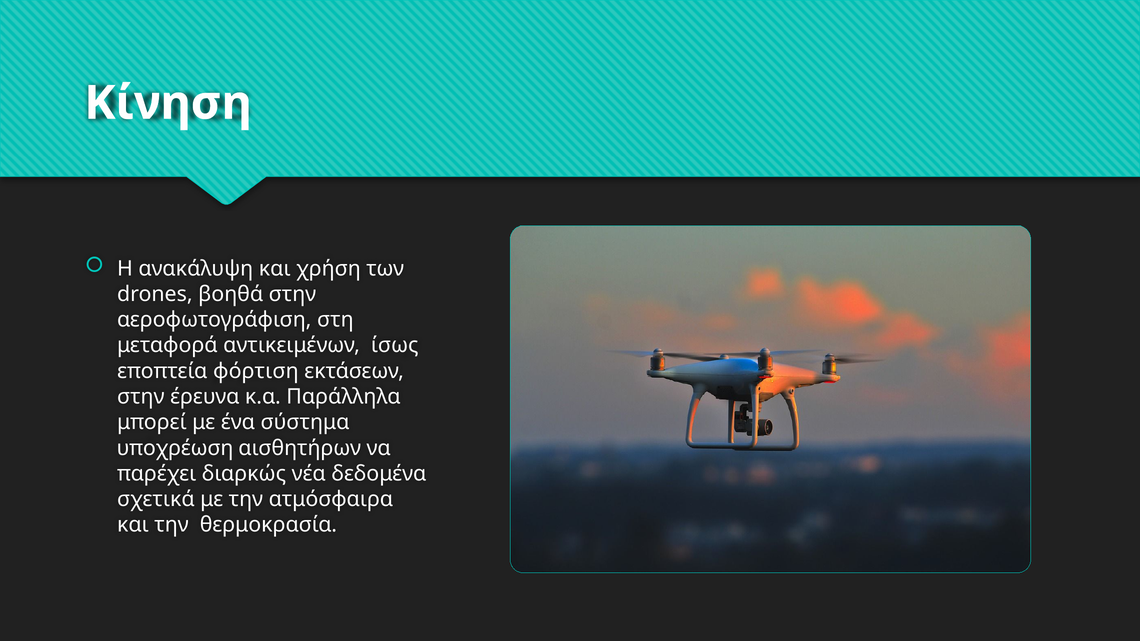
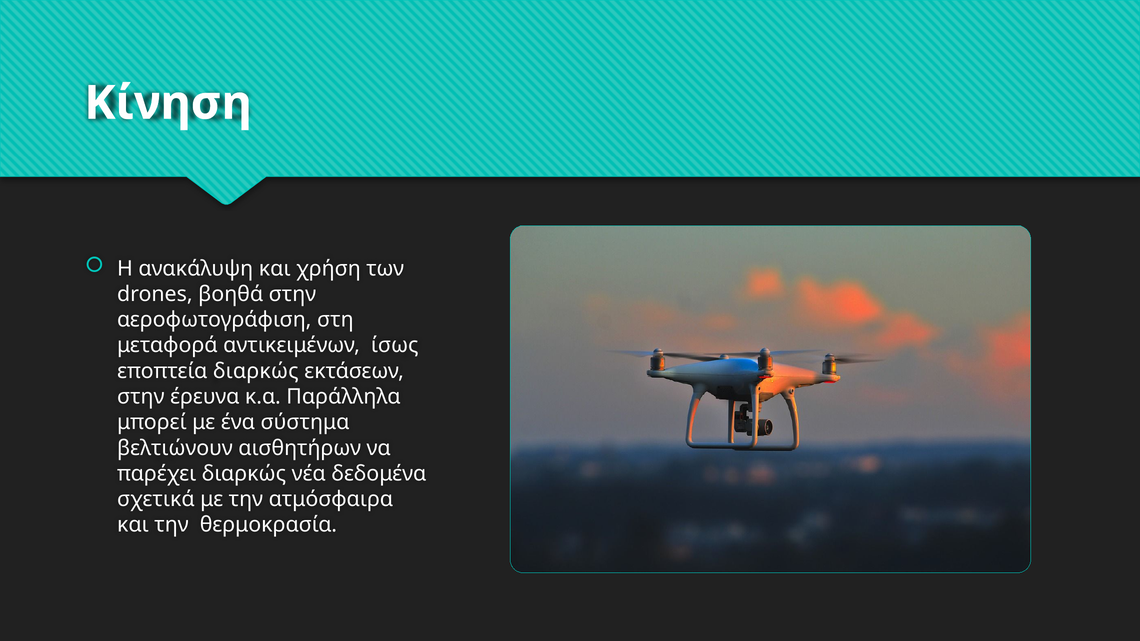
εποπτεία φόρτιση: φόρτιση -> διαρκώς
υποχρέωση: υποχρέωση -> βελτιώνουν
